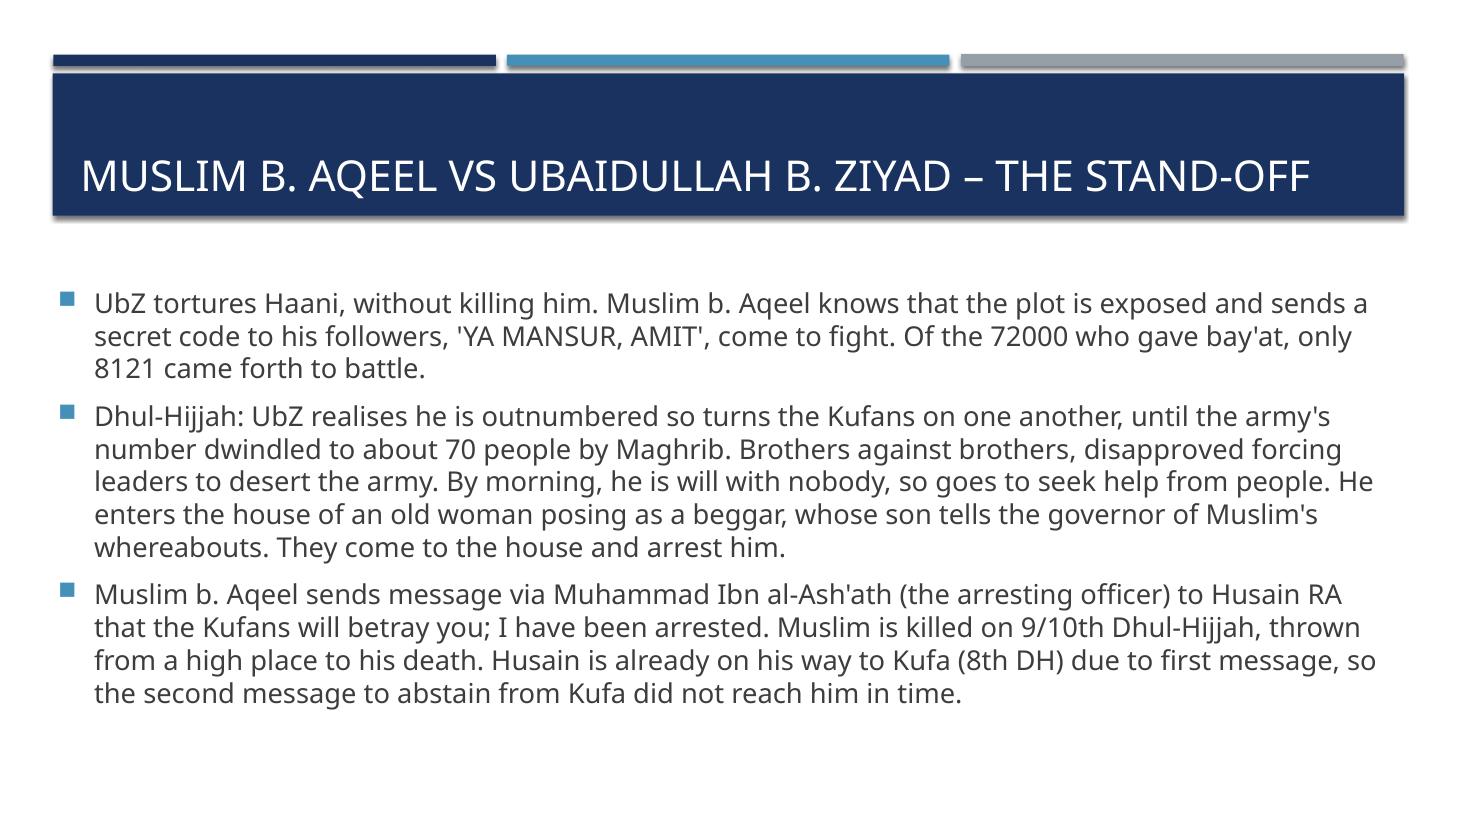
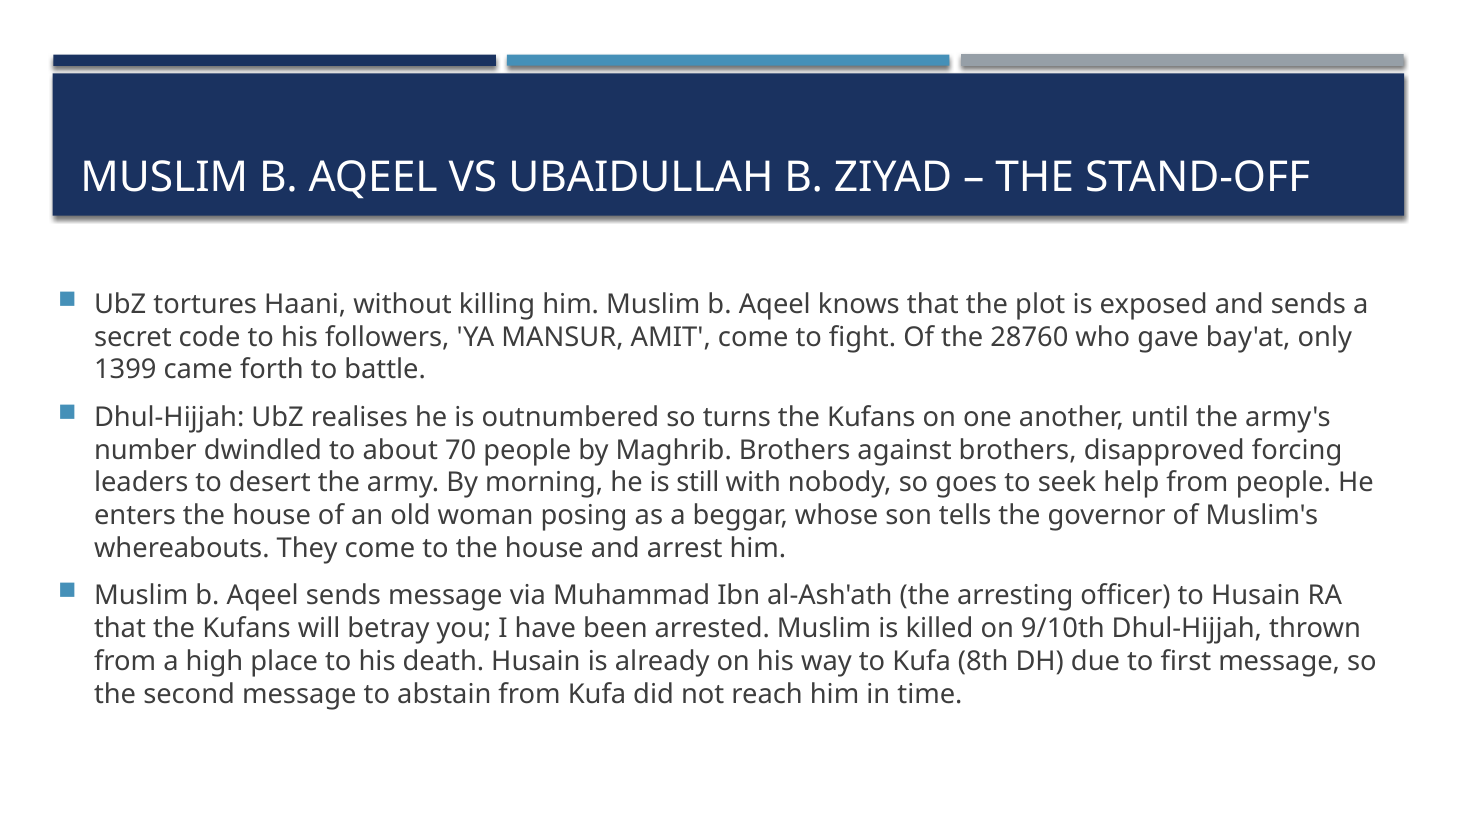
72000: 72000 -> 28760
8121: 8121 -> 1399
is will: will -> still
